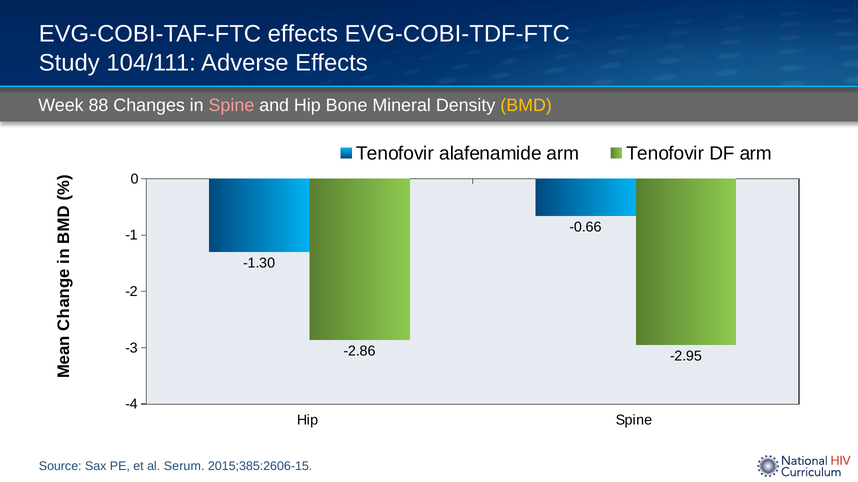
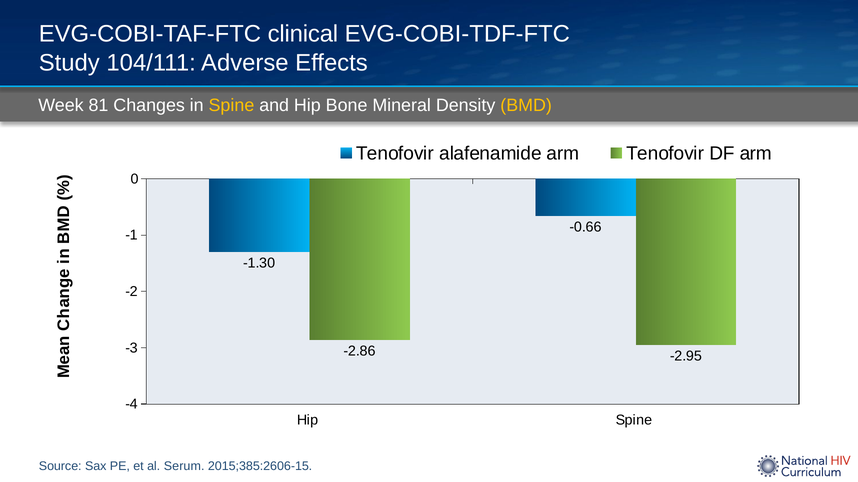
EVG-COBI-TAF-FTC effects: effects -> clinical
88: 88 -> 81
Spine at (231, 106) colour: pink -> yellow
